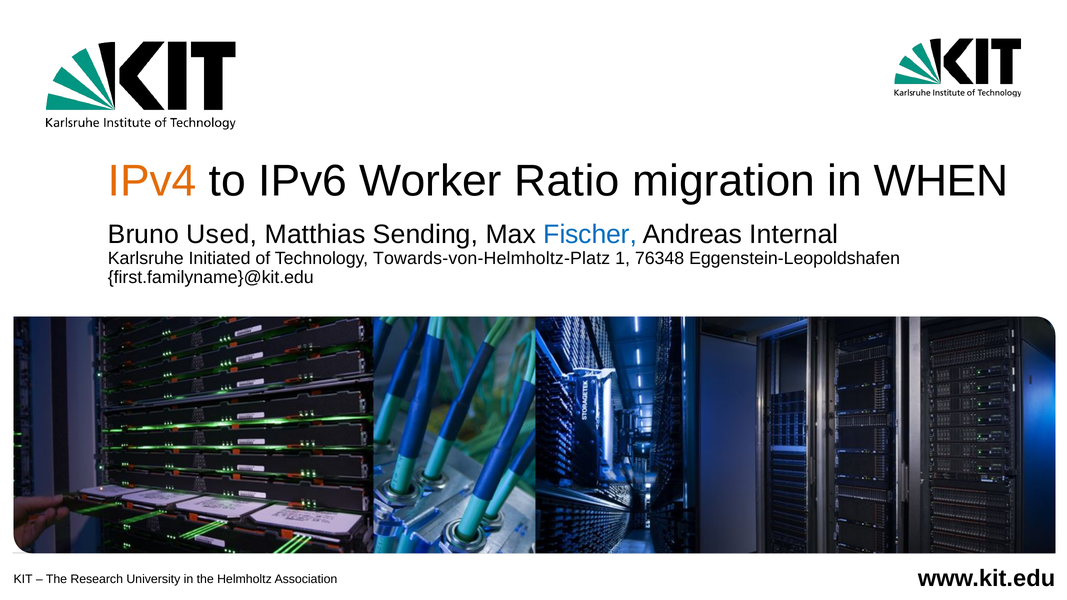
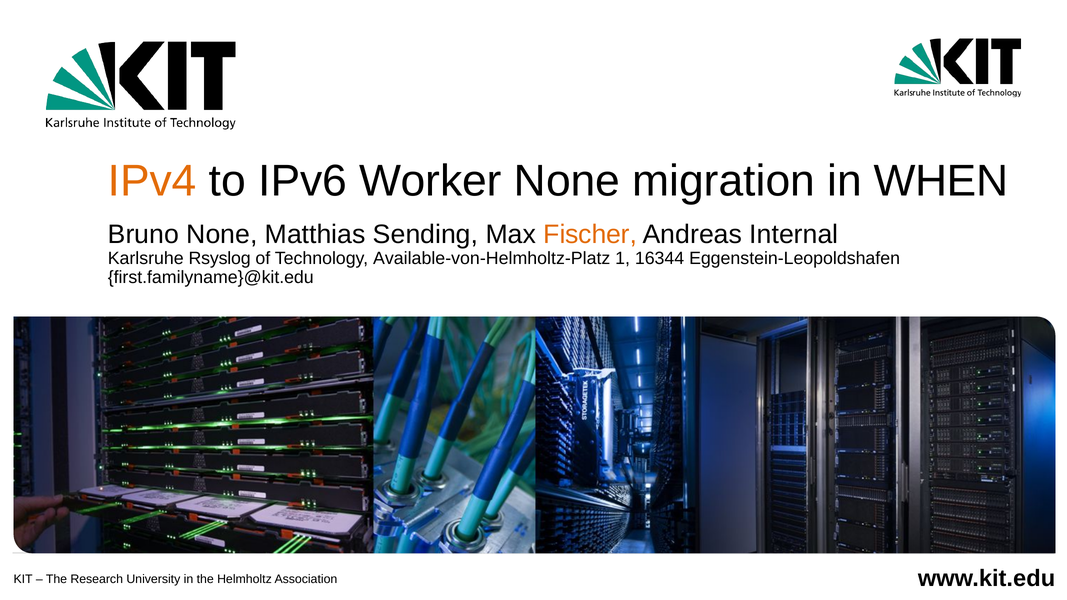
Worker Ratio: Ratio -> None
Bruno Used: Used -> None
Fischer colour: blue -> orange
Initiated: Initiated -> Rsyslog
Towards-von-Helmholtz-Platz: Towards-von-Helmholtz-Platz -> Available-von-Helmholtz-Platz
76348: 76348 -> 16344
